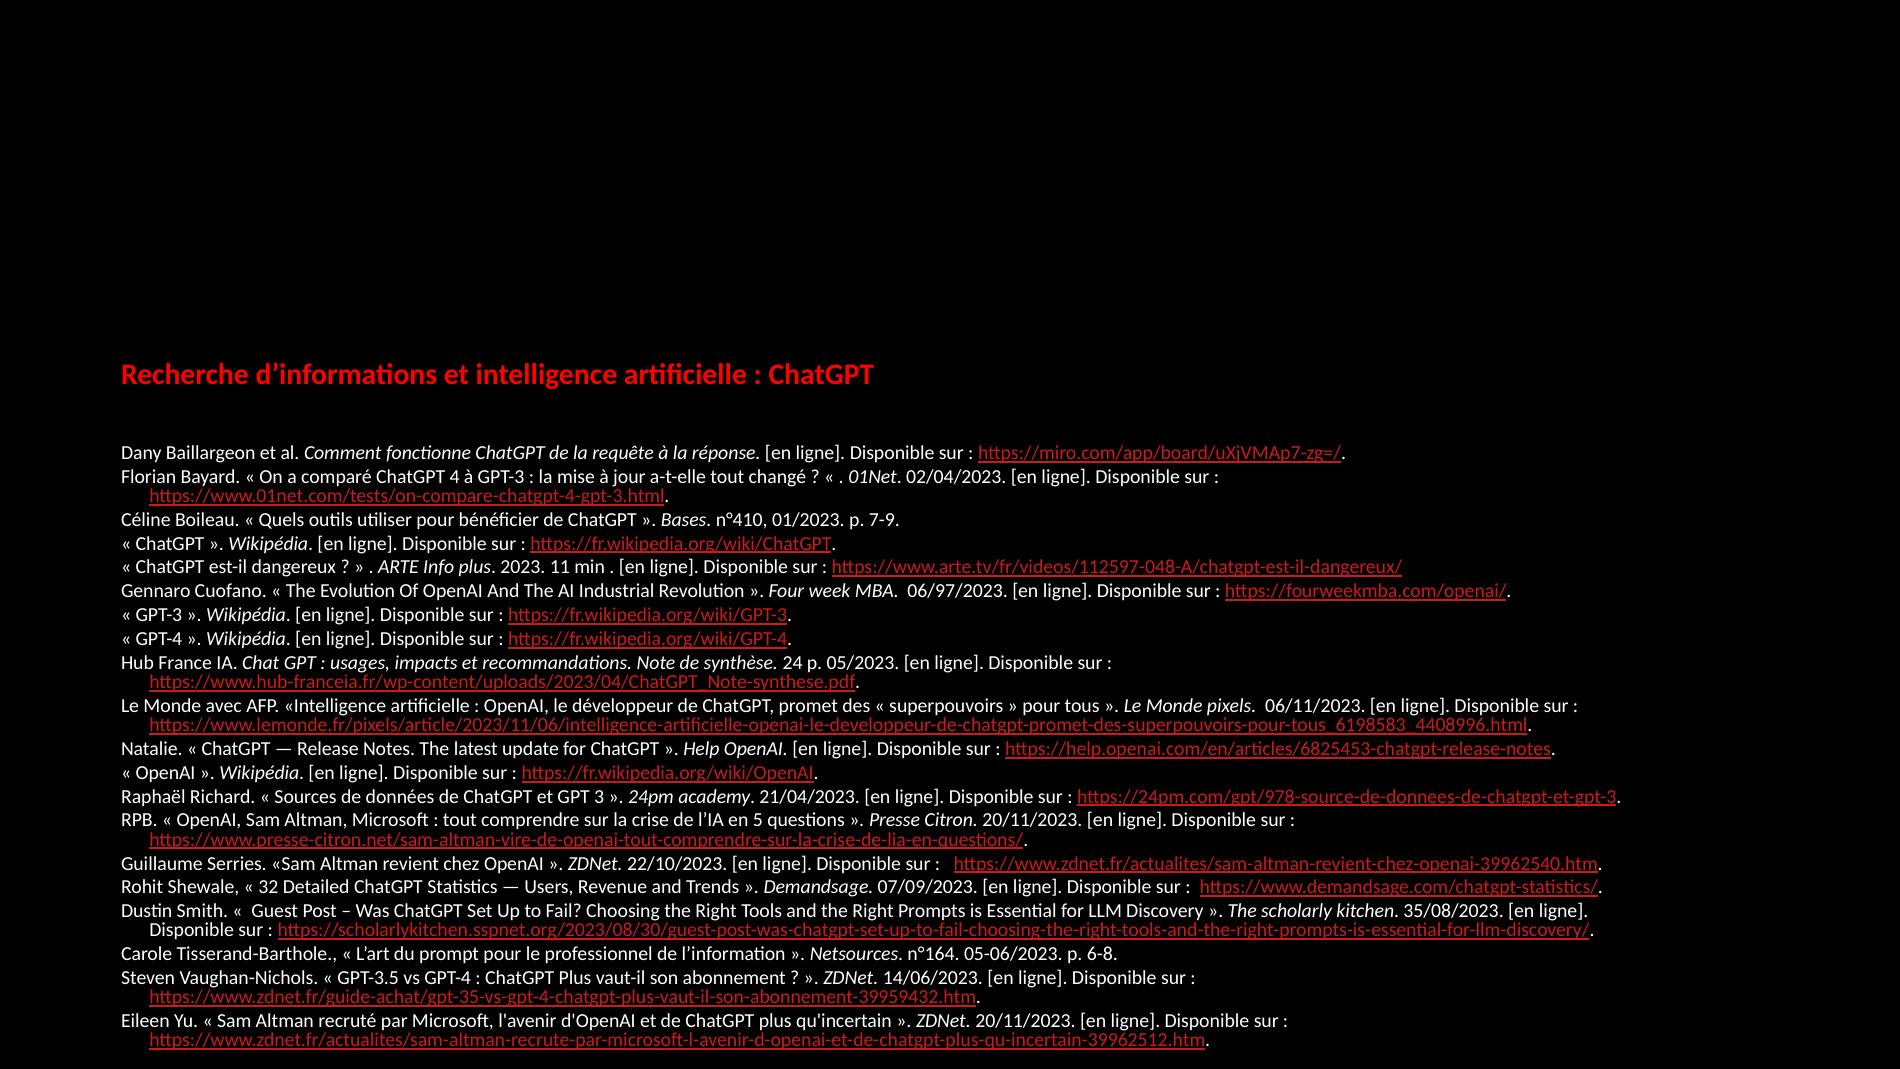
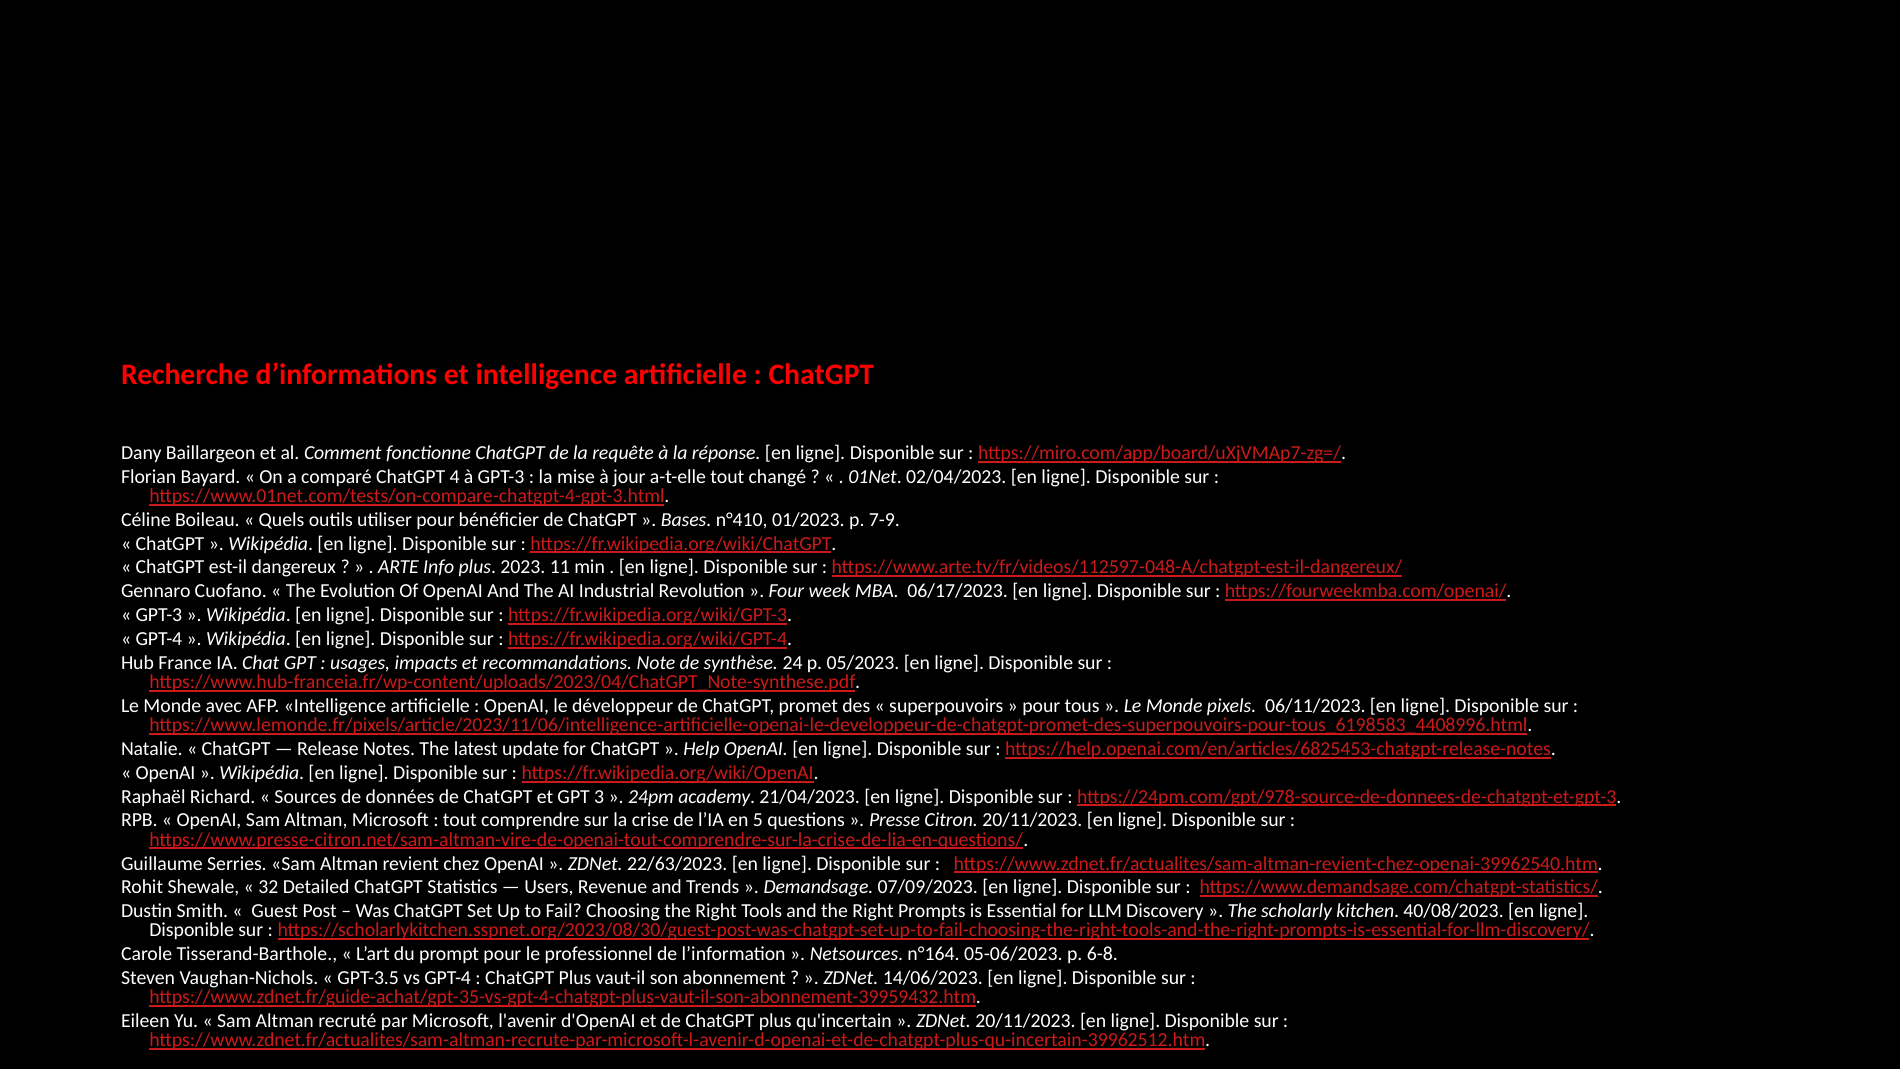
06/97/2023: 06/97/2023 -> 06/17/2023
22/10/2023: 22/10/2023 -> 22/63/2023
35/08/2023: 35/08/2023 -> 40/08/2023
